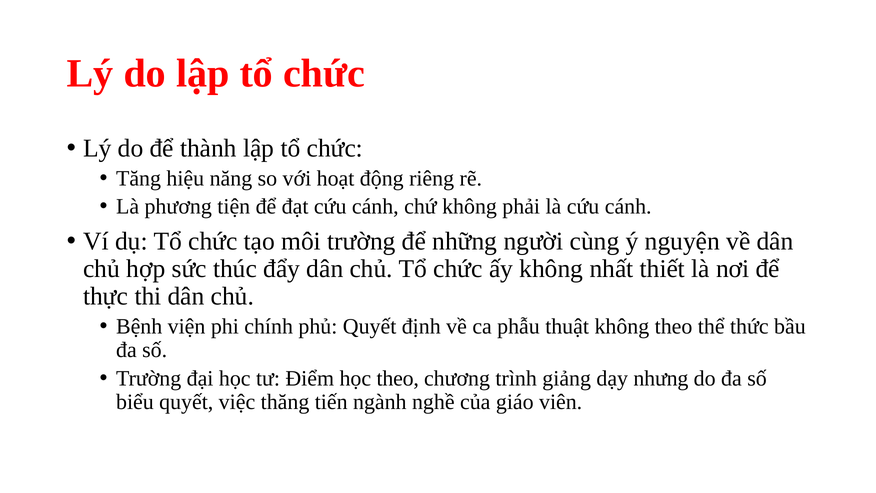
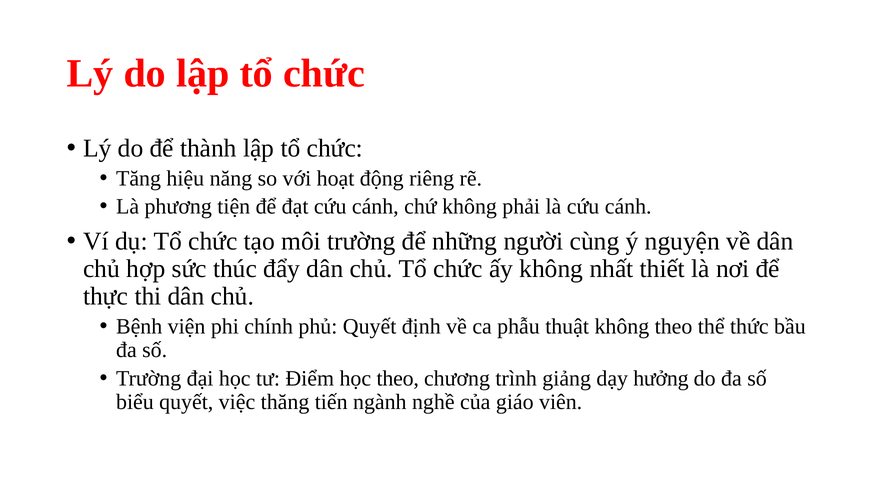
nhưng: nhưng -> hưởng
